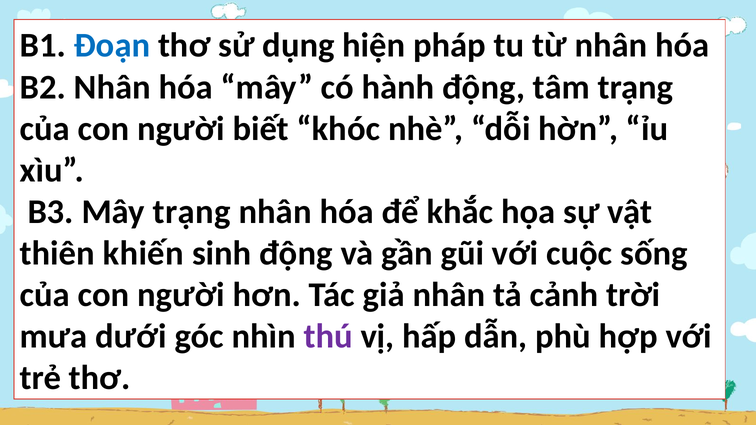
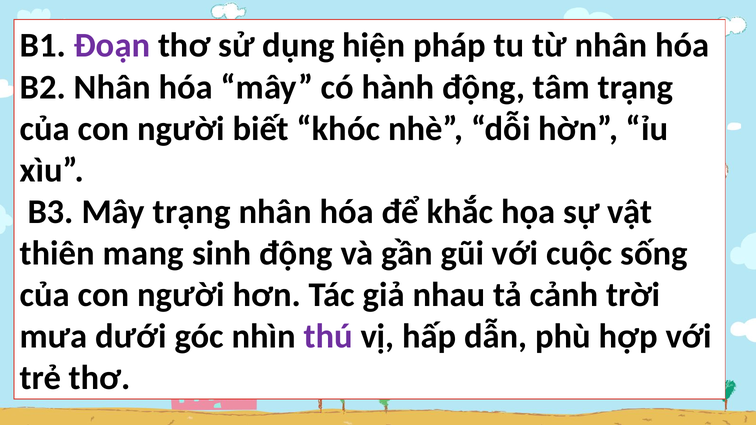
Đoạn colour: blue -> purple
khiến: khiến -> mang
giả nhân: nhân -> nhau
